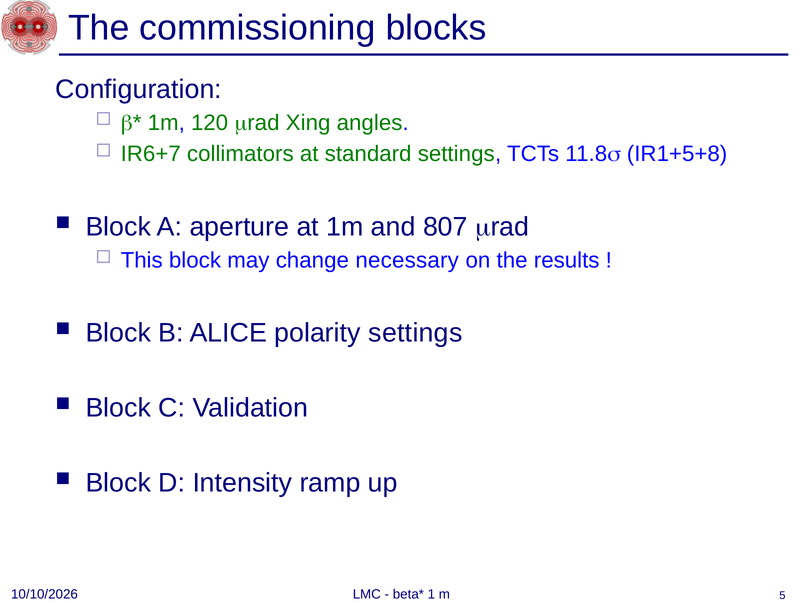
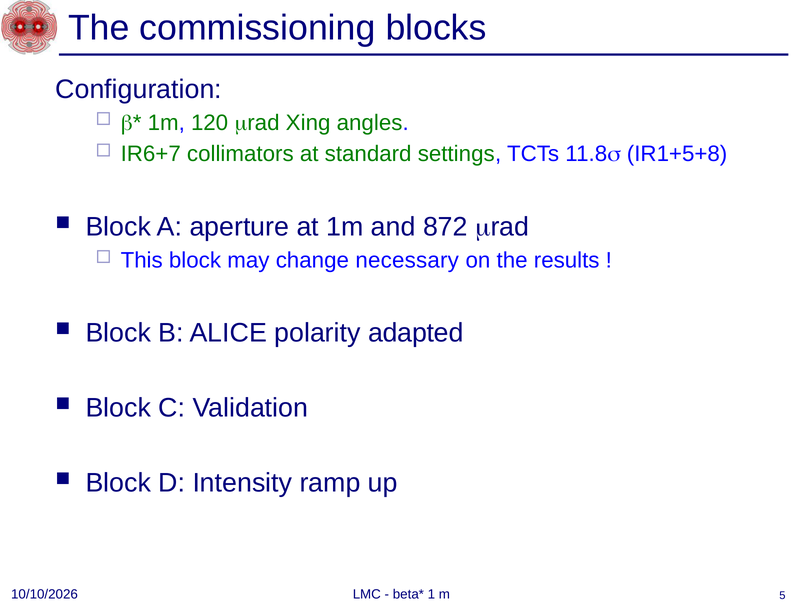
807: 807 -> 872
polarity settings: settings -> adapted
